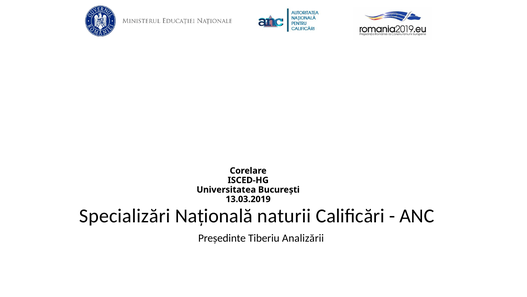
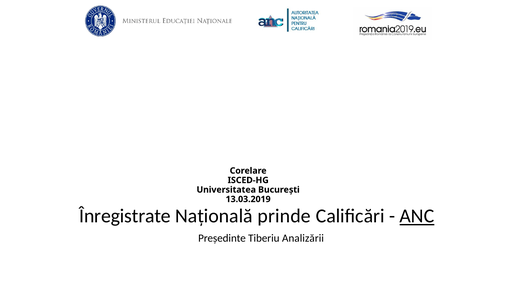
Specializări: Specializări -> Înregistrate
naturii: naturii -> prinde
ANC underline: none -> present
